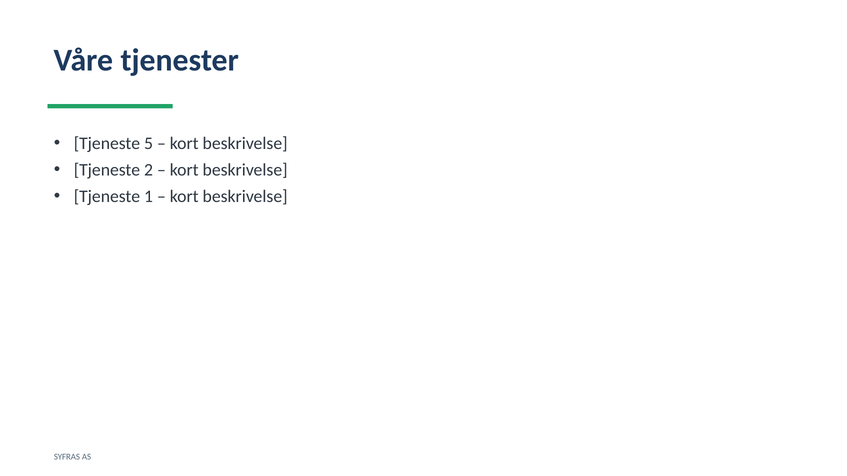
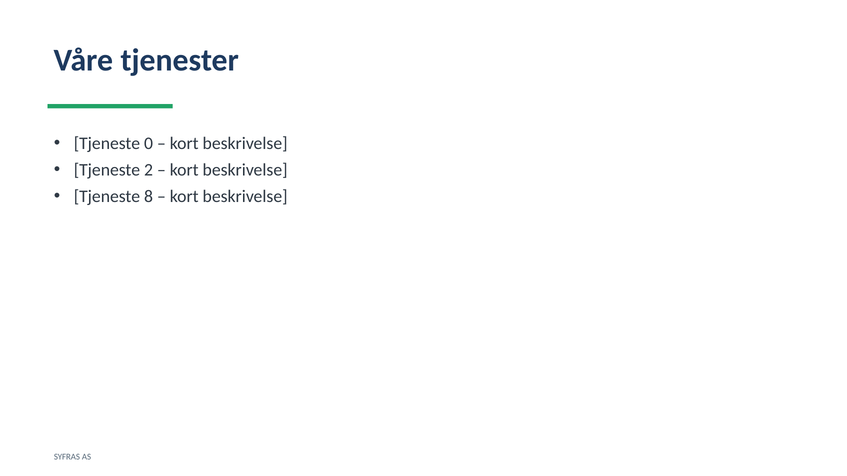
5: 5 -> 0
1: 1 -> 8
